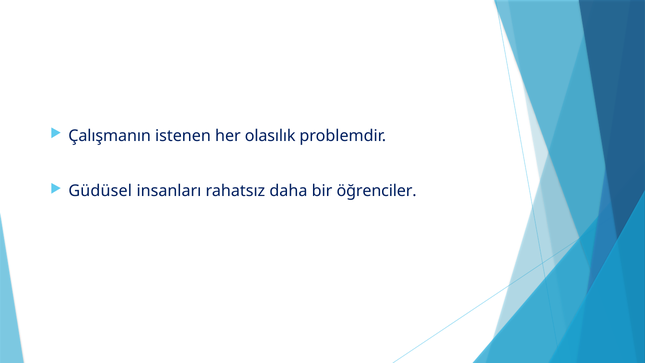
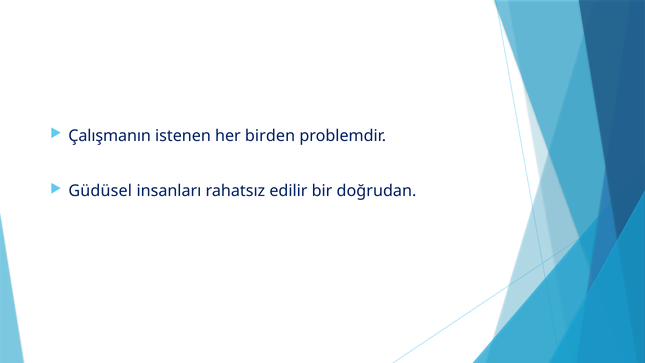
olasılık: olasılık -> birden
daha: daha -> edilir
öğrenciler: öğrenciler -> doğrudan
